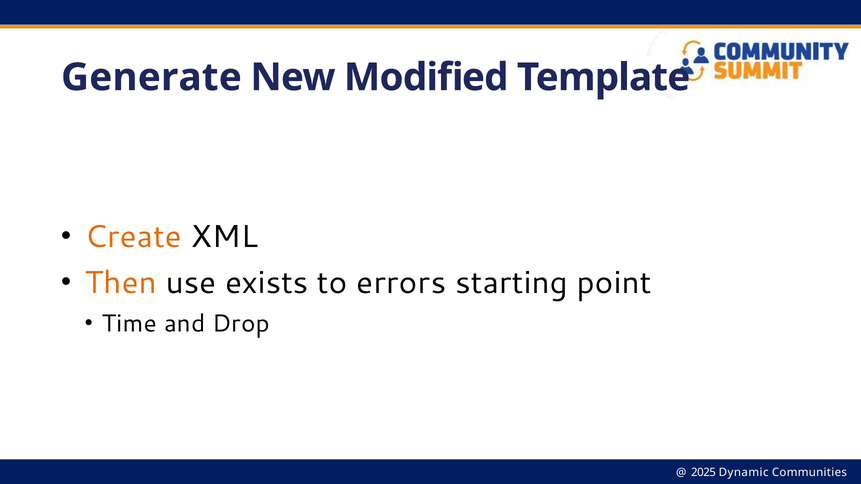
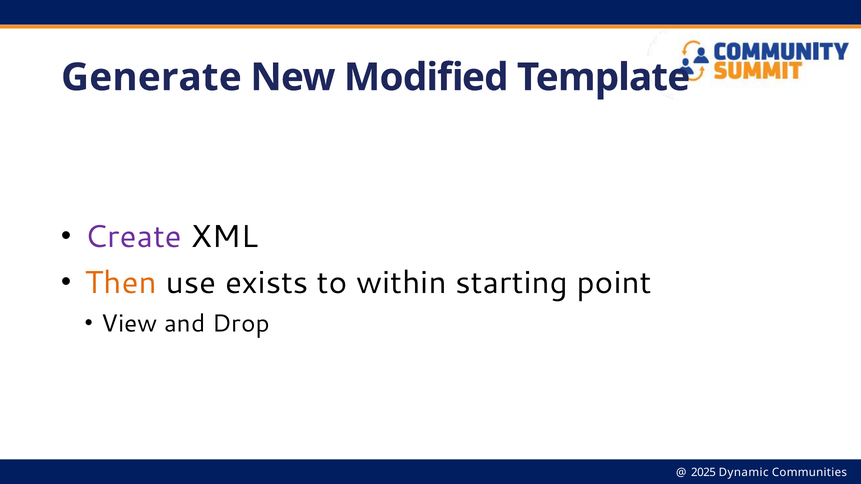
Create colour: orange -> purple
errors: errors -> within
Time: Time -> View
